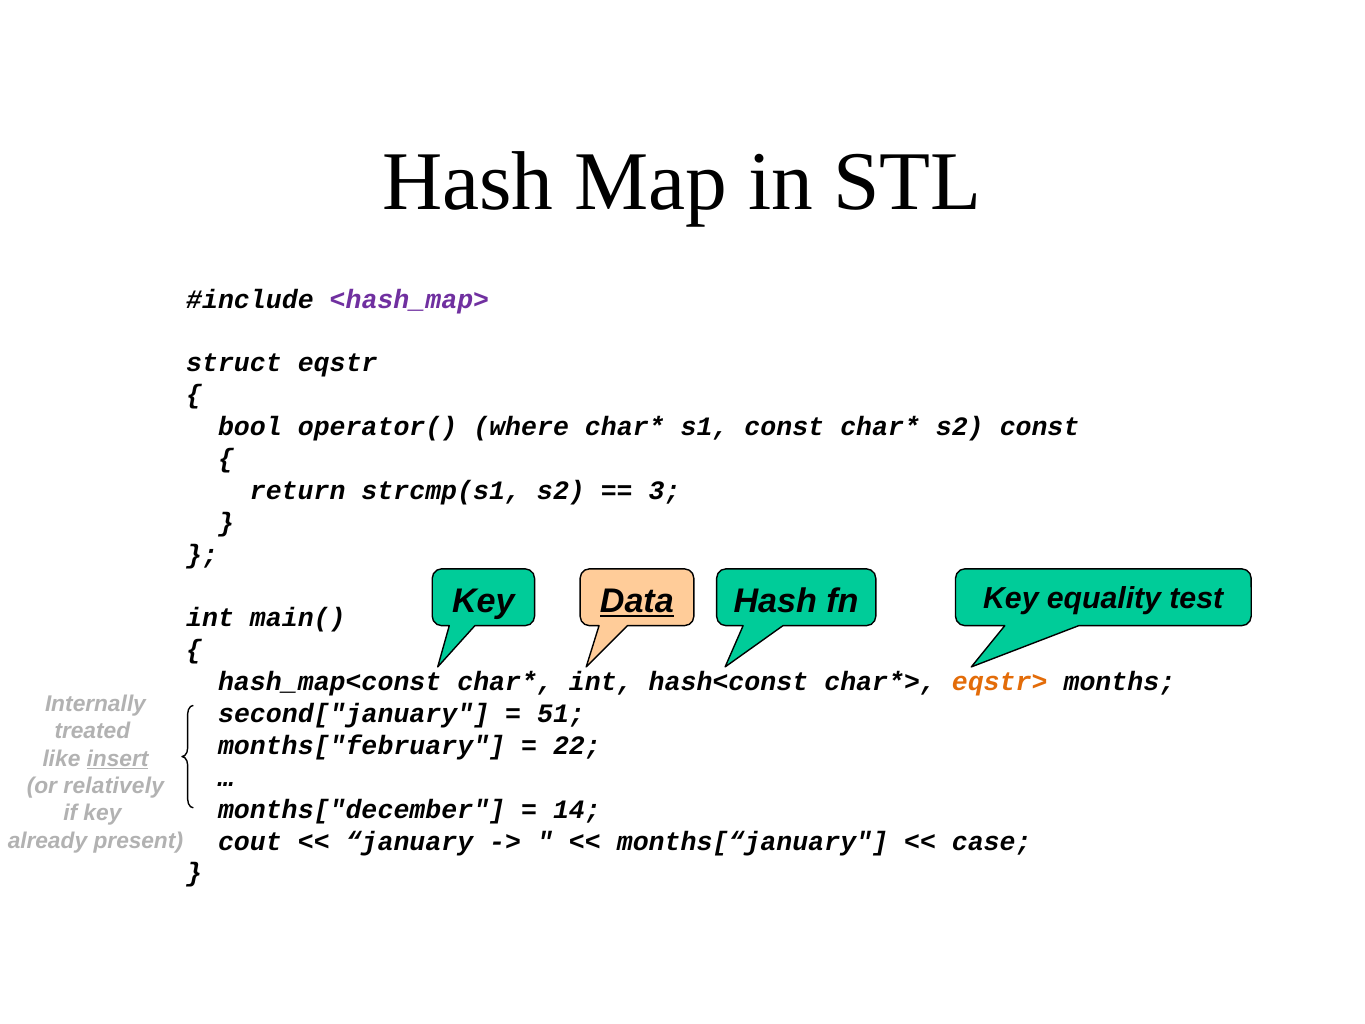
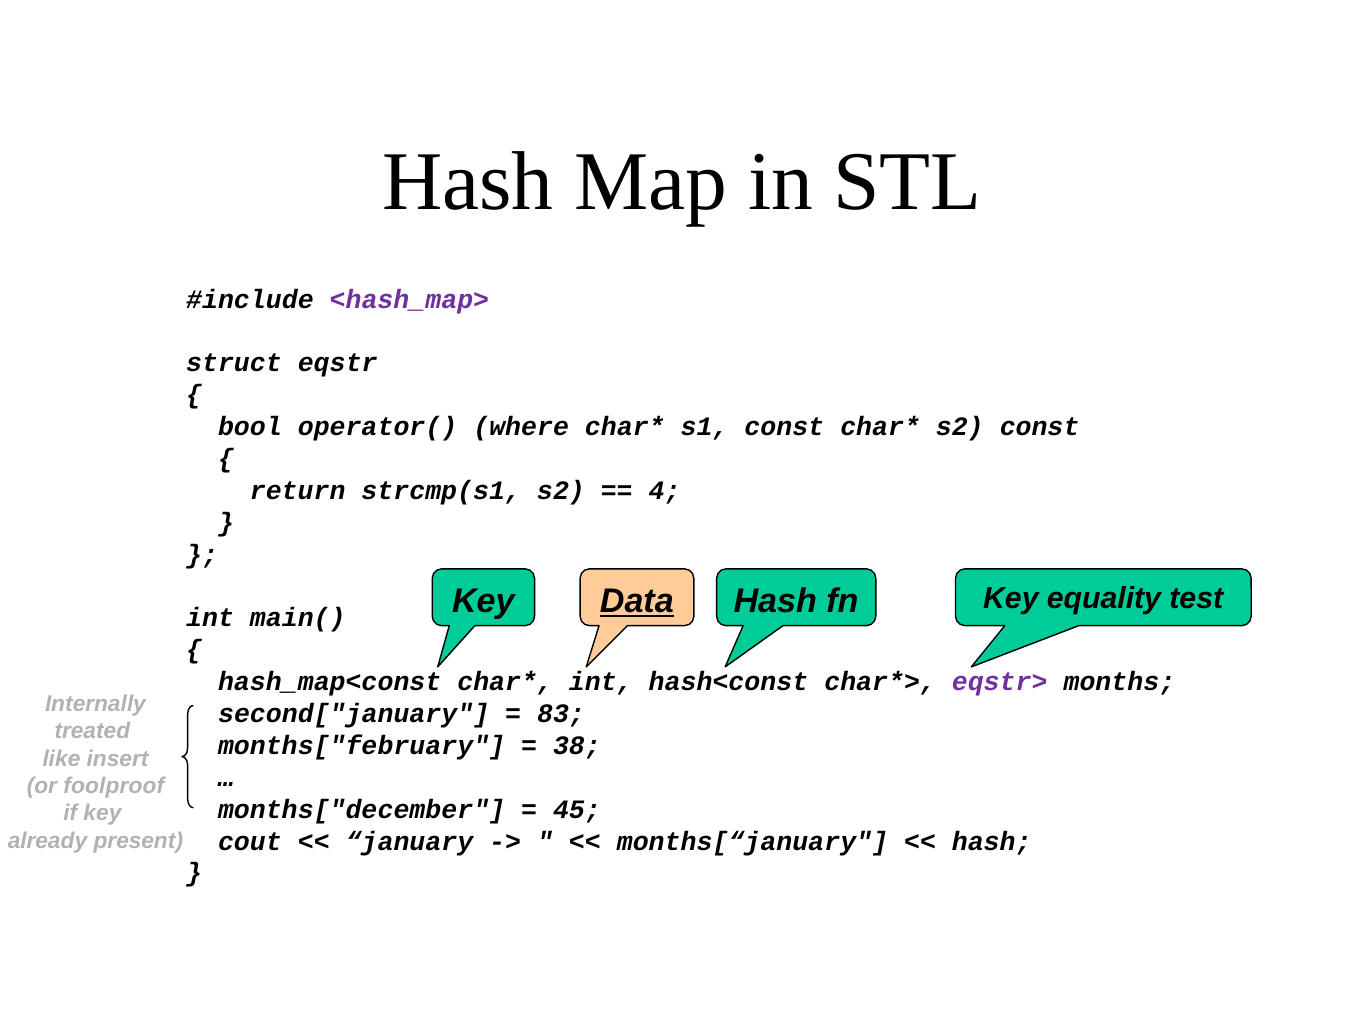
3: 3 -> 4
eqstr> colour: orange -> purple
51: 51 -> 83
22: 22 -> 38
insert underline: present -> none
relatively: relatively -> foolproof
14: 14 -> 45
case at (992, 841): case -> hash
